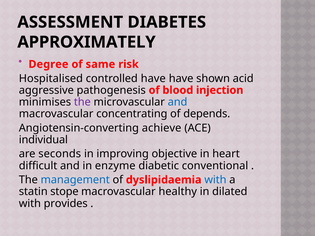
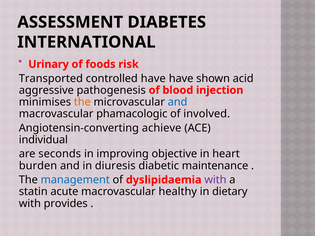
APPROXIMATELY: APPROXIMATELY -> INTERNATIONAL
Degree: Degree -> Urinary
same: same -> foods
Hospitalised: Hospitalised -> Transported
the at (82, 102) colour: purple -> orange
concentrating: concentrating -> phamacologic
depends: depends -> involved
difficult: difficult -> burden
enzyme: enzyme -> diuresis
conventional: conventional -> maintenance
with at (215, 180) colour: blue -> purple
stope: stope -> acute
dilated: dilated -> dietary
